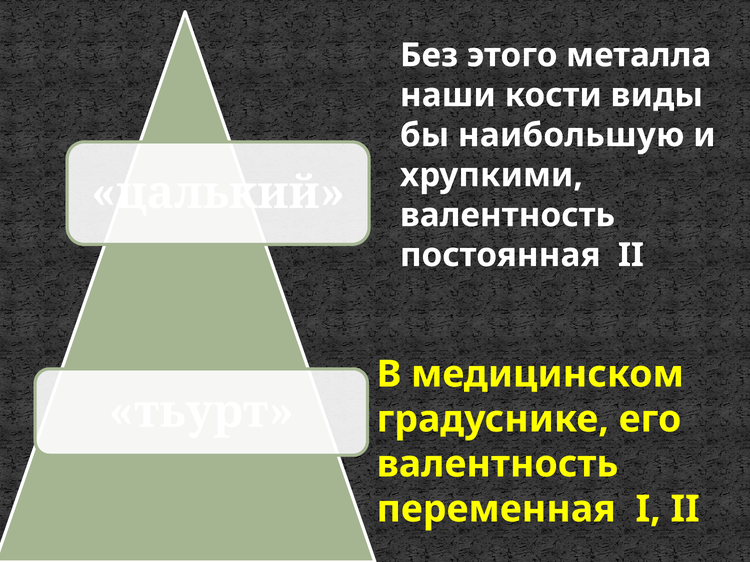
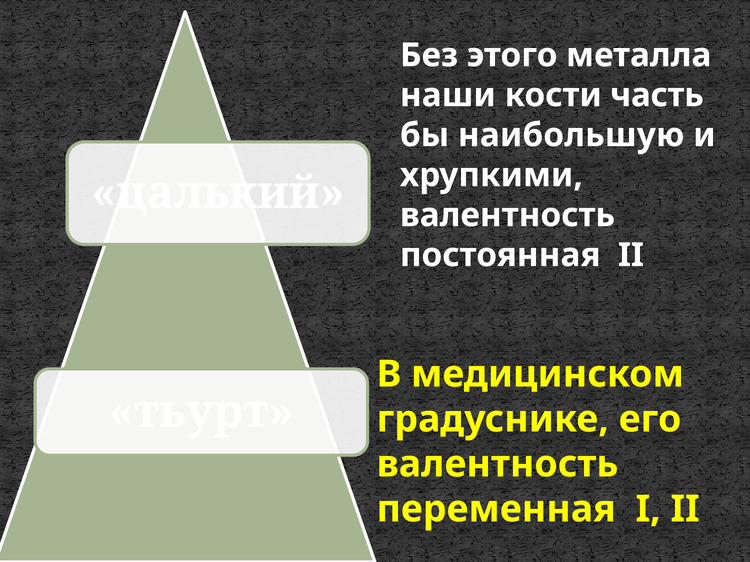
виды: виды -> часть
